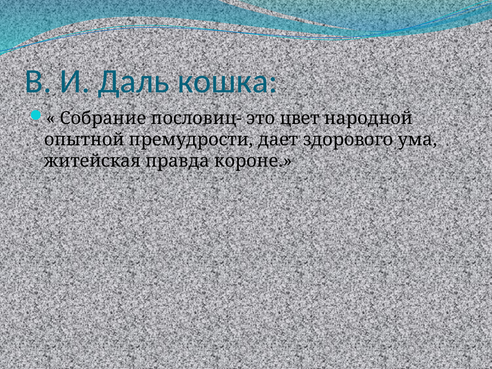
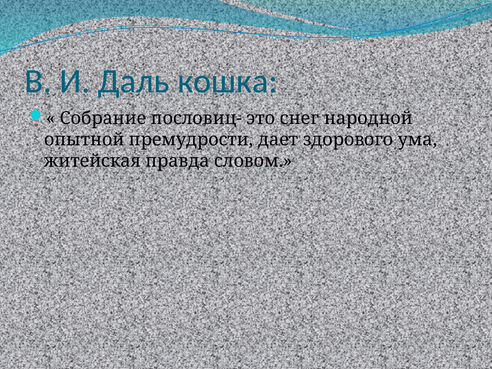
цвет: цвет -> снег
короне: короне -> словом
